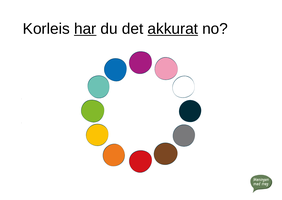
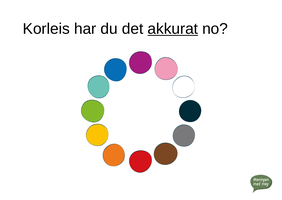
har underline: present -> none
